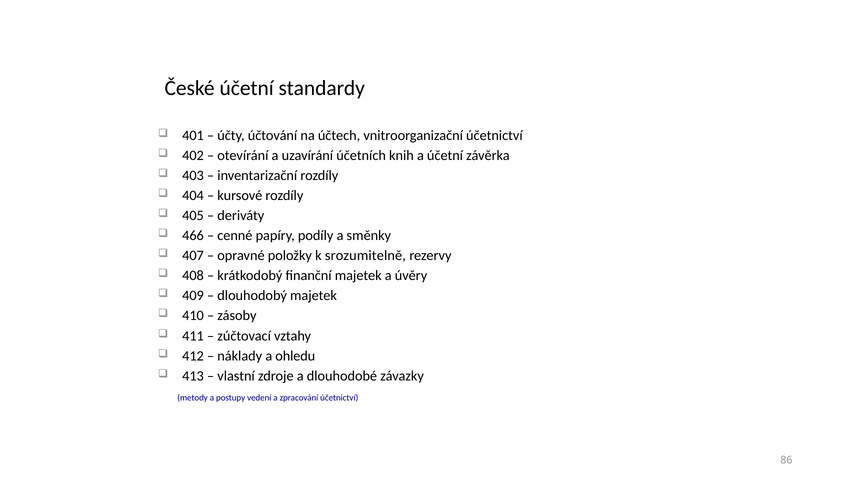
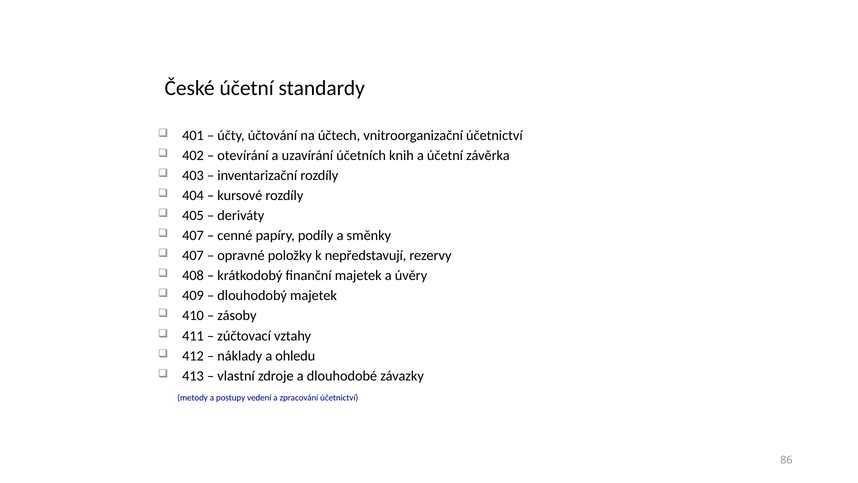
466 at (193, 235): 466 -> 407
srozumitelně: srozumitelně -> nepředstavují
